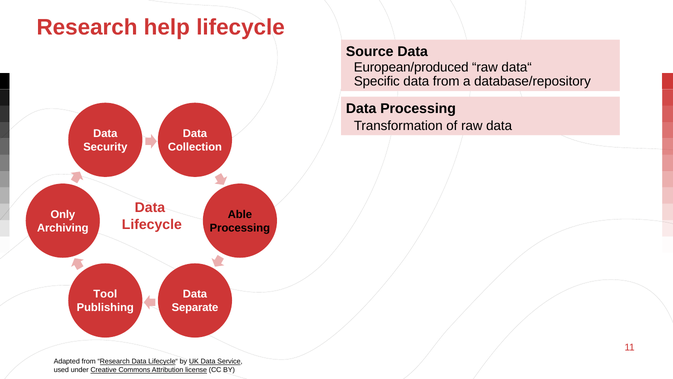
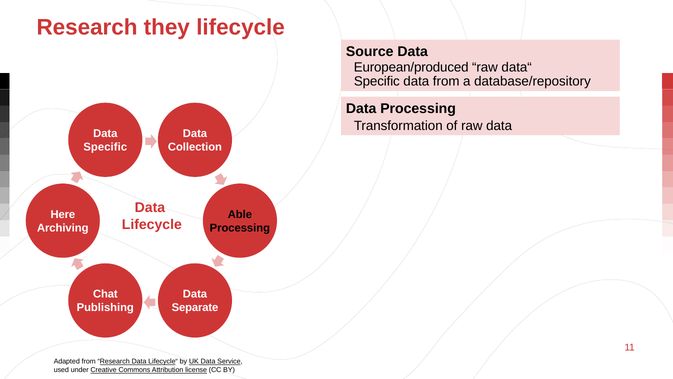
help: help -> they
Security at (105, 147): Security -> Specific
Only: Only -> Here
Tool: Tool -> Chat
